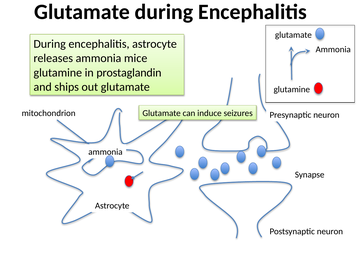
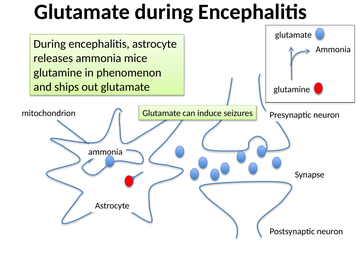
prostaglandin: prostaglandin -> phenomenon
